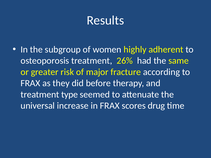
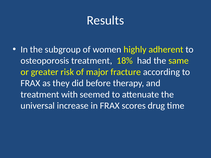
26%: 26% -> 18%
type: type -> with
